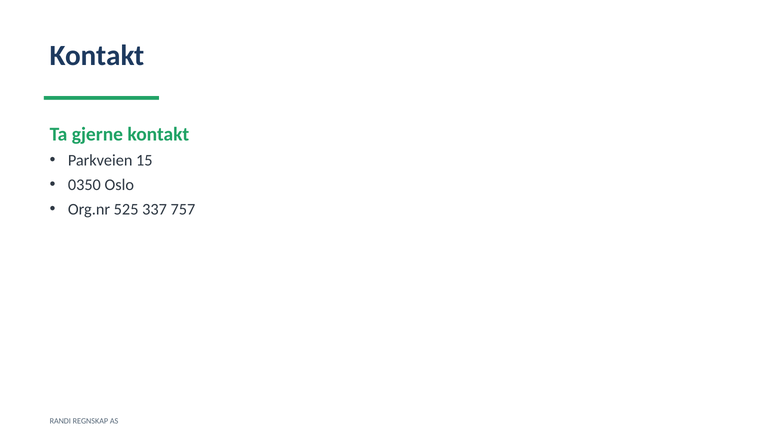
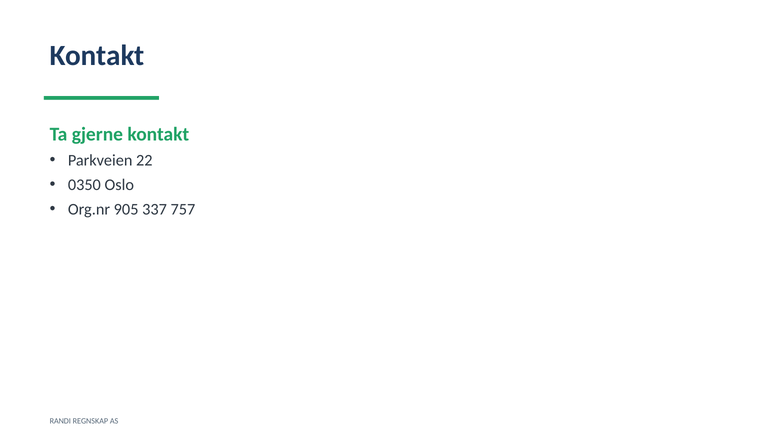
15: 15 -> 22
525: 525 -> 905
